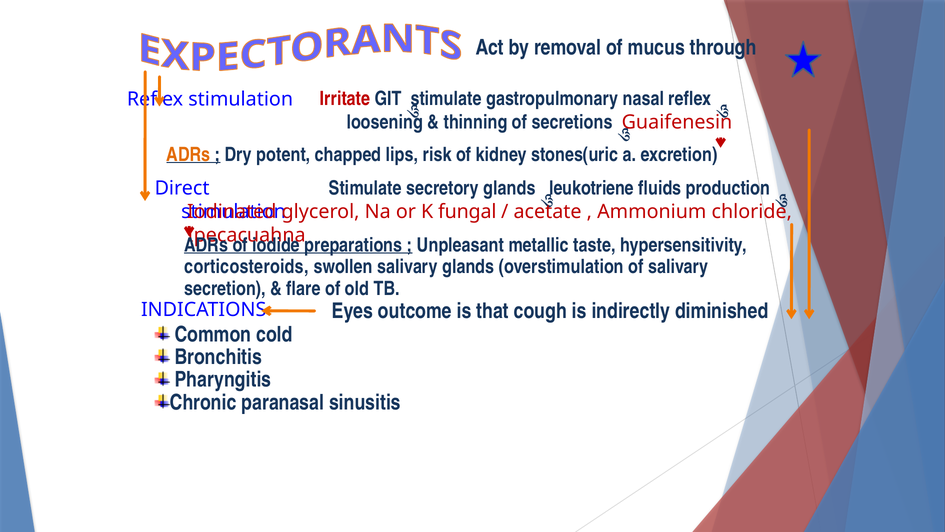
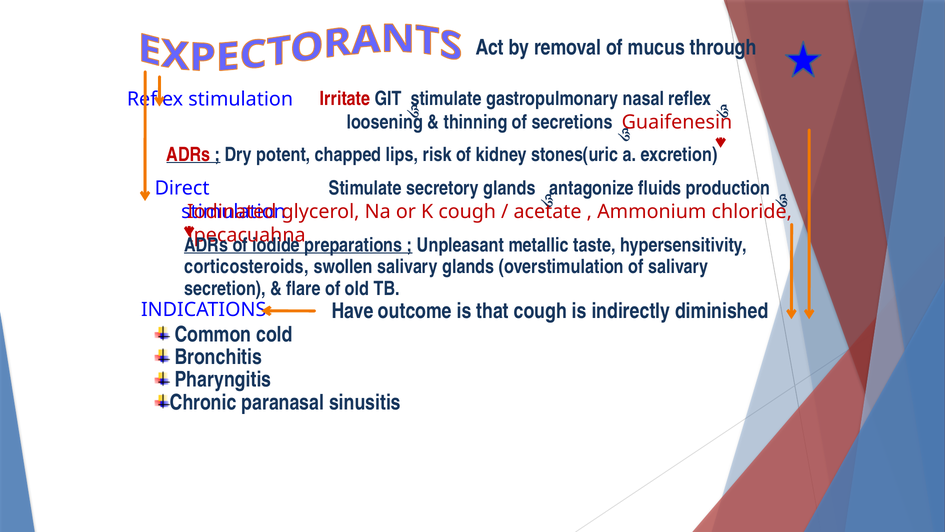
ADRs at (188, 154) colour: orange -> red
leukotriene: leukotriene -> antagonize
K fungal: fungal -> cough
Eyes: Eyes -> Have
